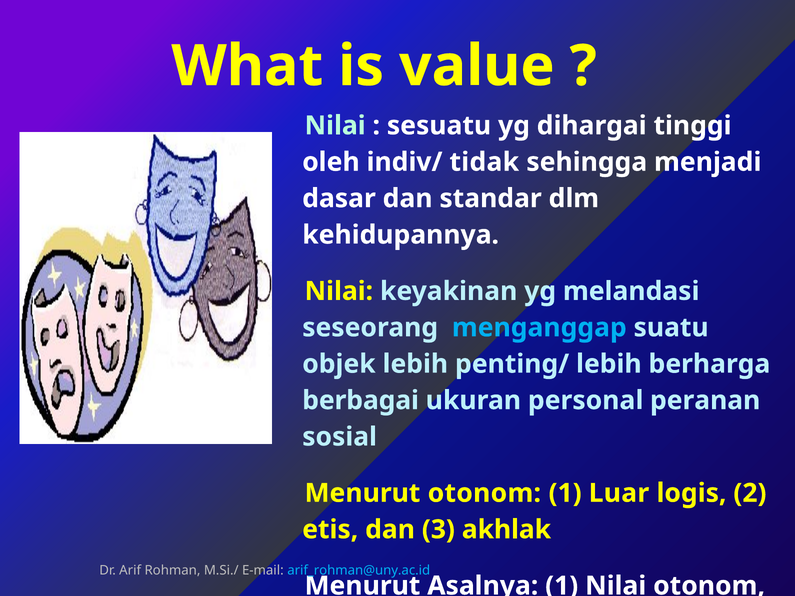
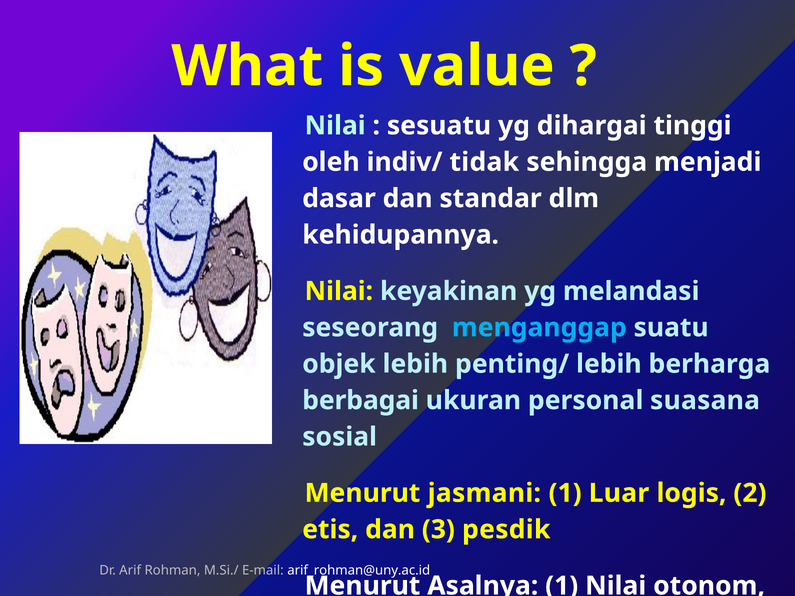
peranan: peranan -> suasana
Menurut otonom: otonom -> jasmani
akhlak: akhlak -> pesdik
arif_rohman@uny.ac.id colour: light blue -> white
